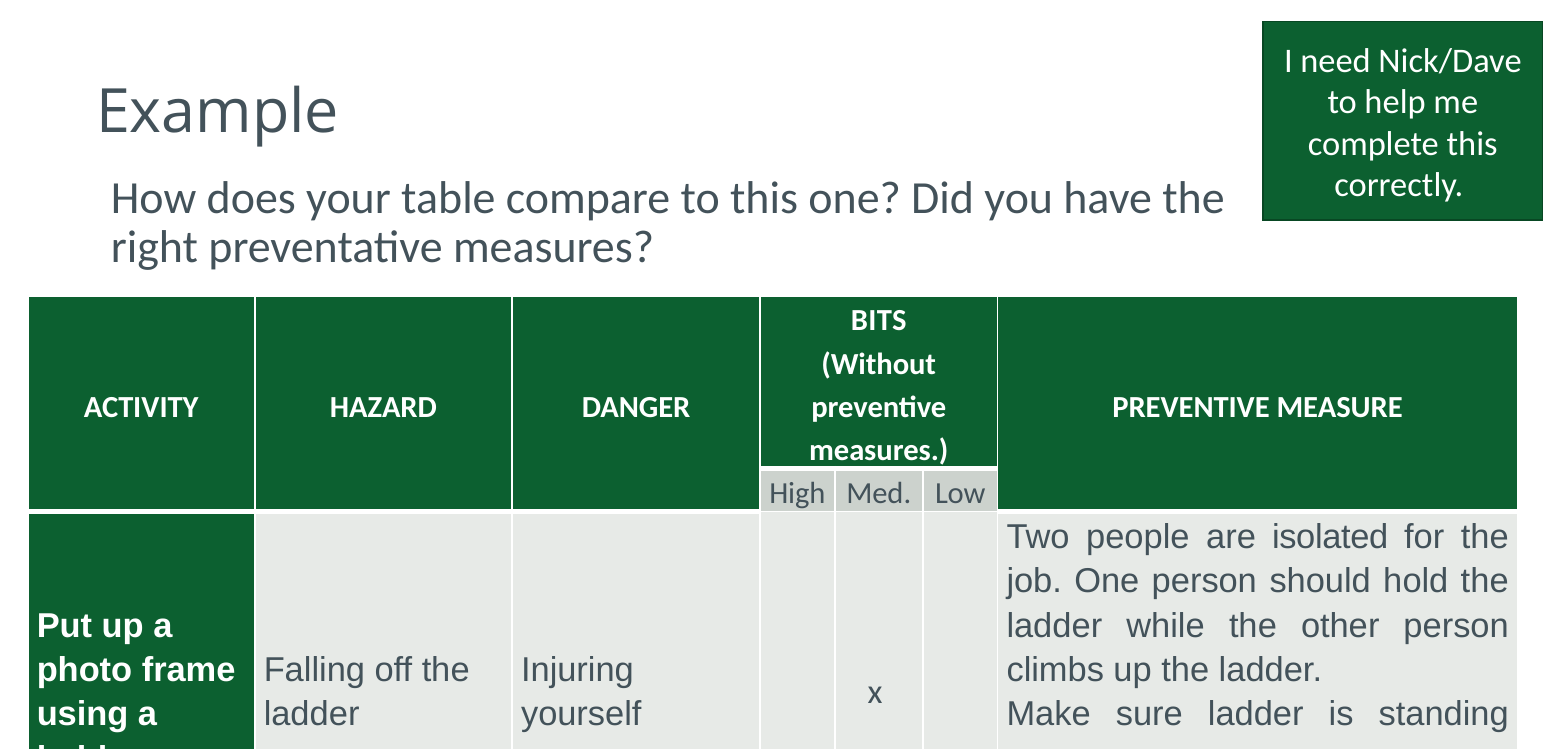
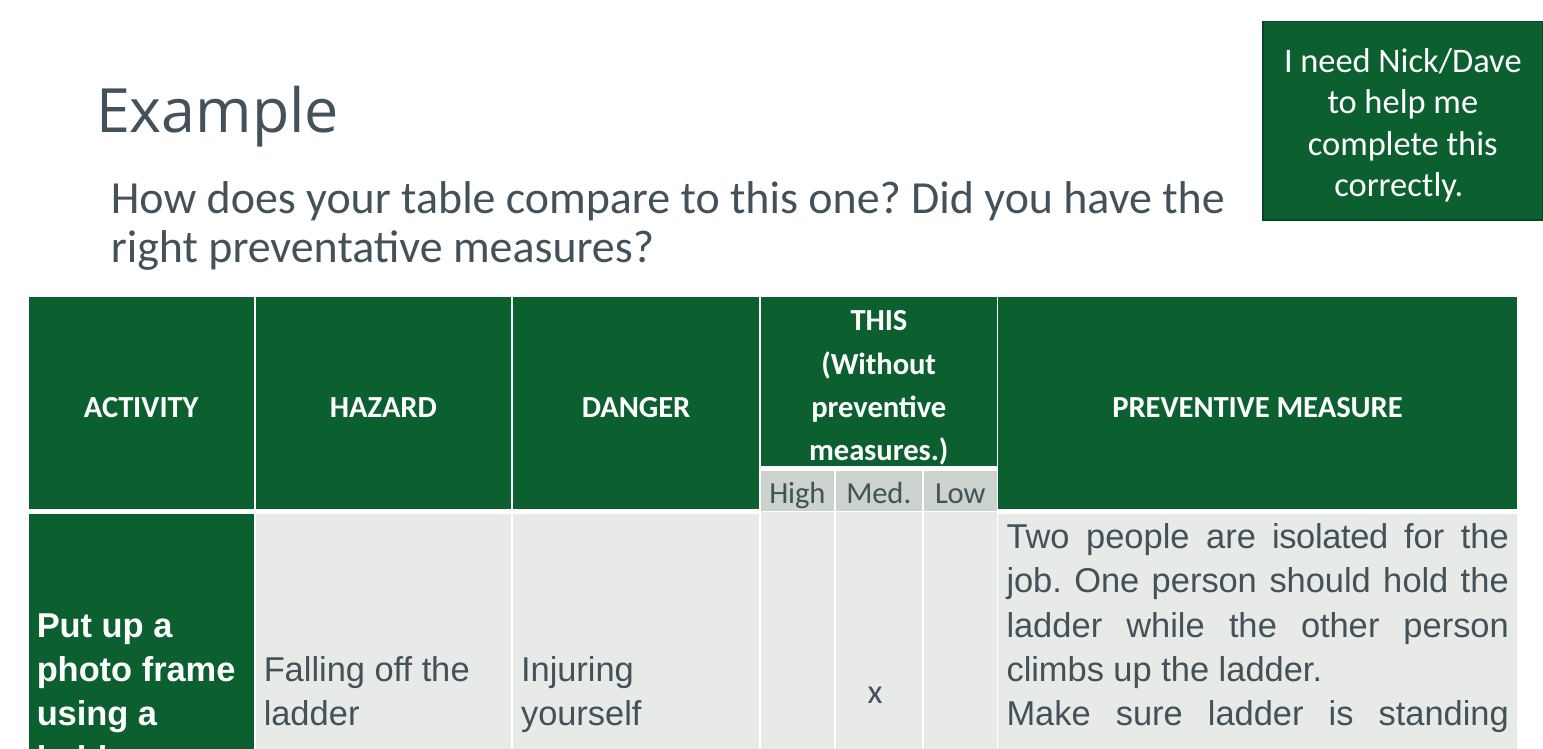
BITS at (879, 321): BITS -> THIS
